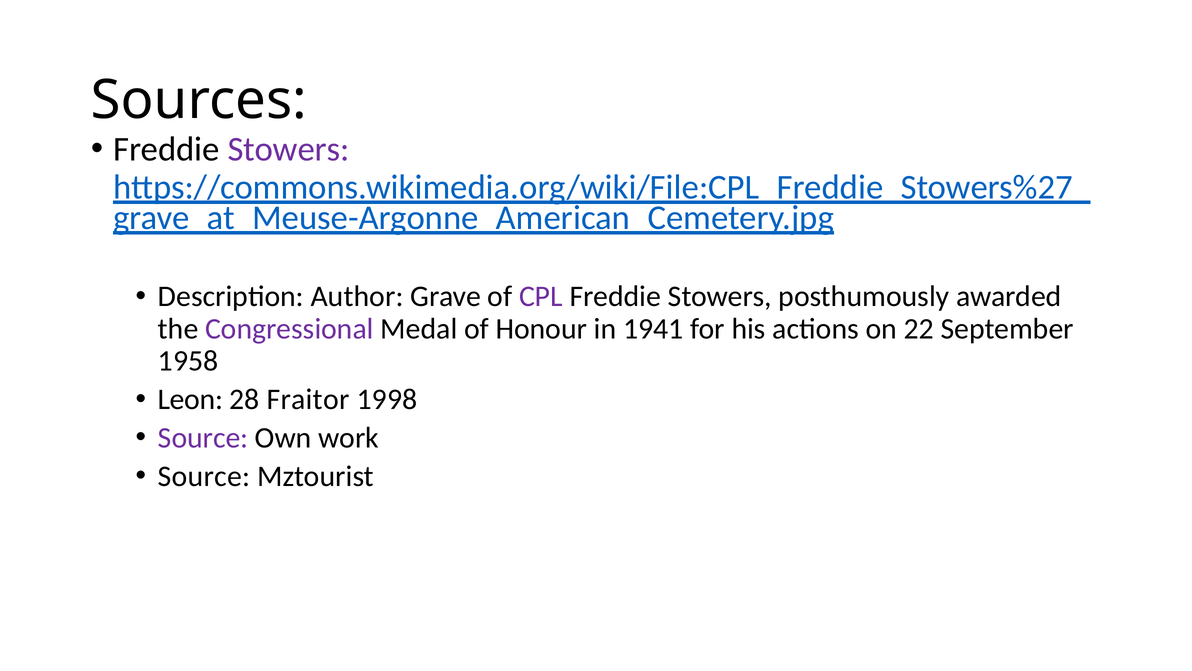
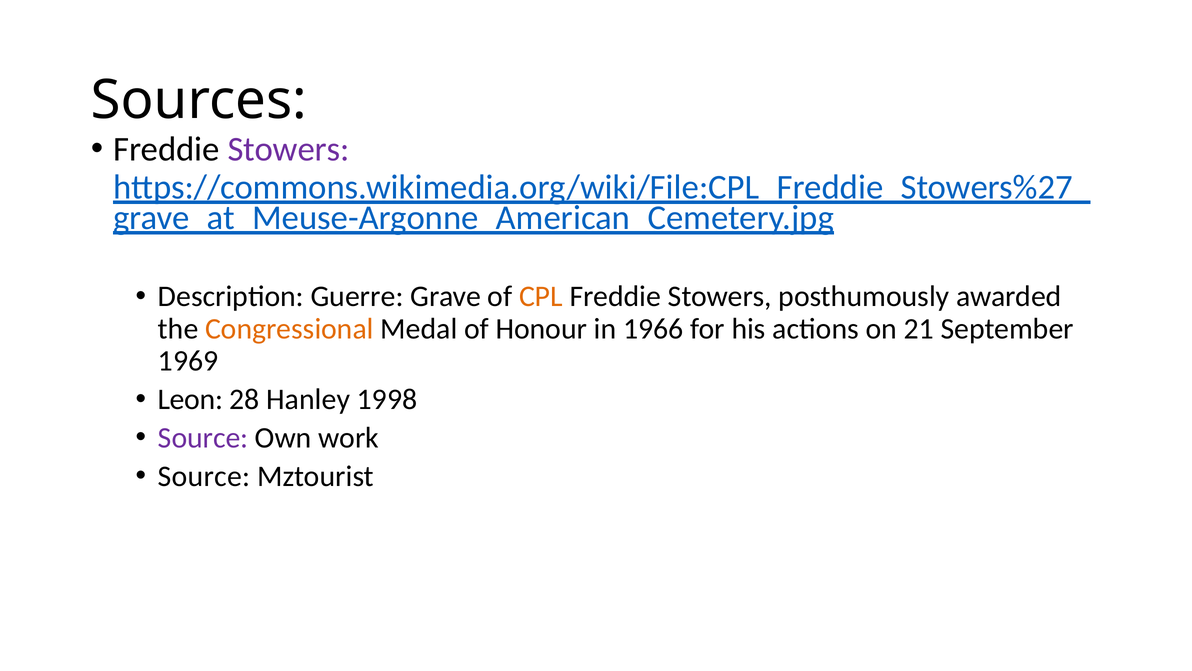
Author: Author -> Guerre
CPL colour: purple -> orange
Congressional colour: purple -> orange
1941: 1941 -> 1966
22: 22 -> 21
1958: 1958 -> 1969
Fraitor: Fraitor -> Hanley
